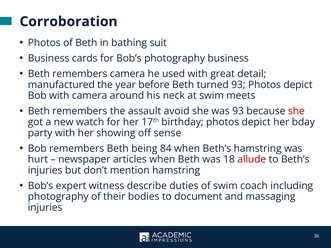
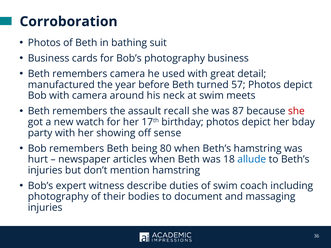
turned 93: 93 -> 57
avoid: avoid -> recall
was 93: 93 -> 87
84: 84 -> 80
allude colour: red -> blue
